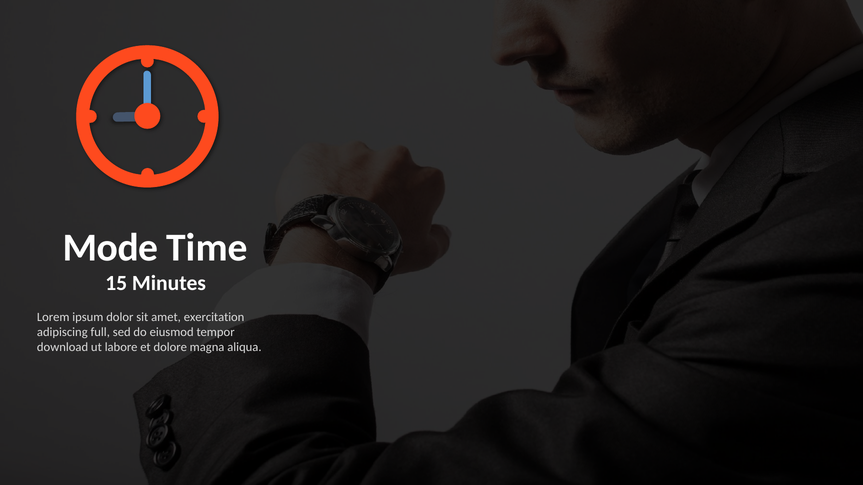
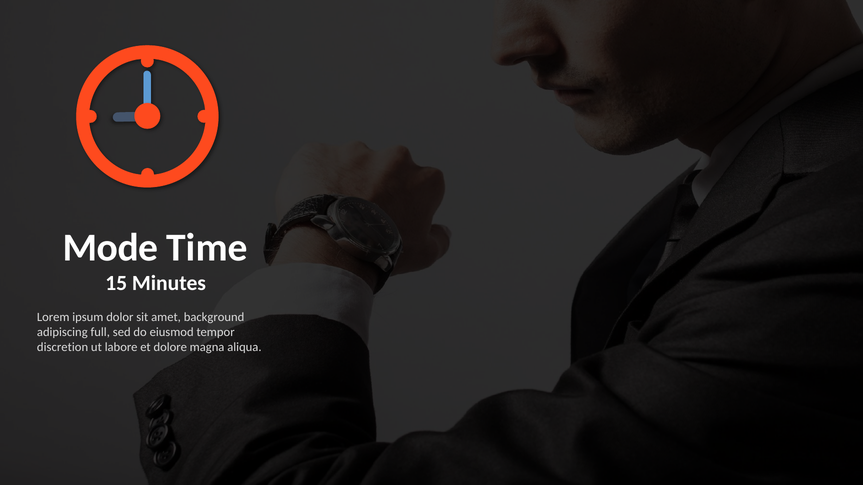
exercitation: exercitation -> background
download: download -> discretion
